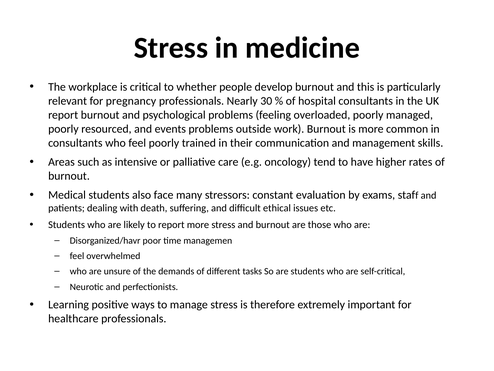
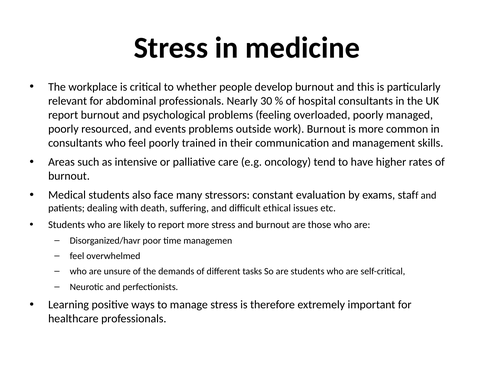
pregnancy: pregnancy -> abdominal
